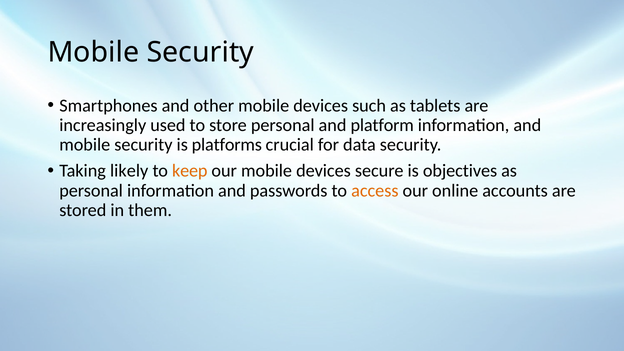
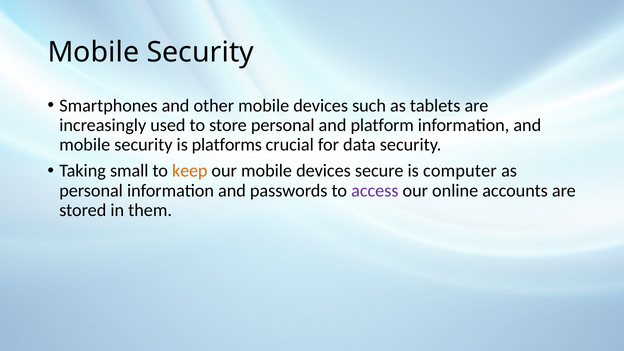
likely: likely -> small
objectives: objectives -> computer
access colour: orange -> purple
